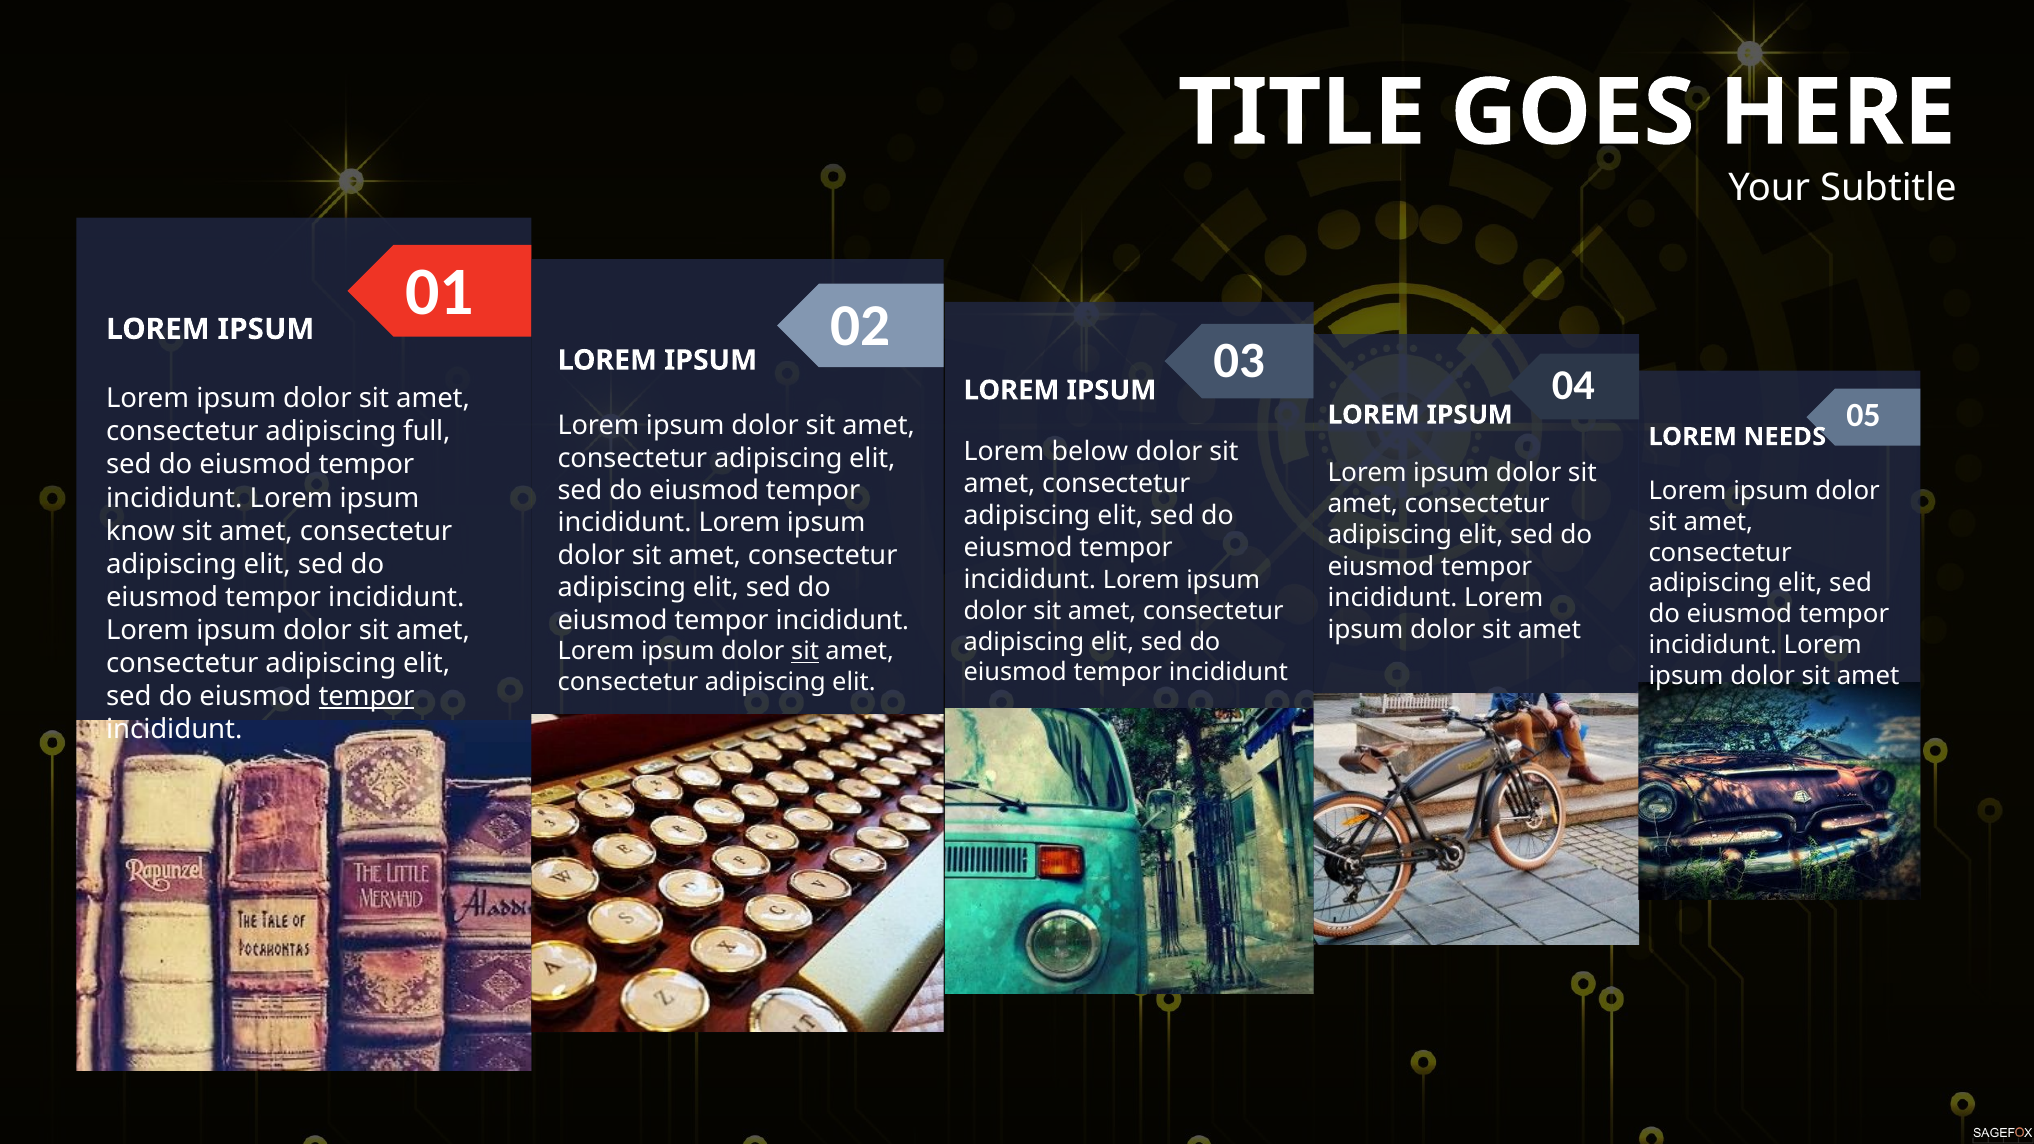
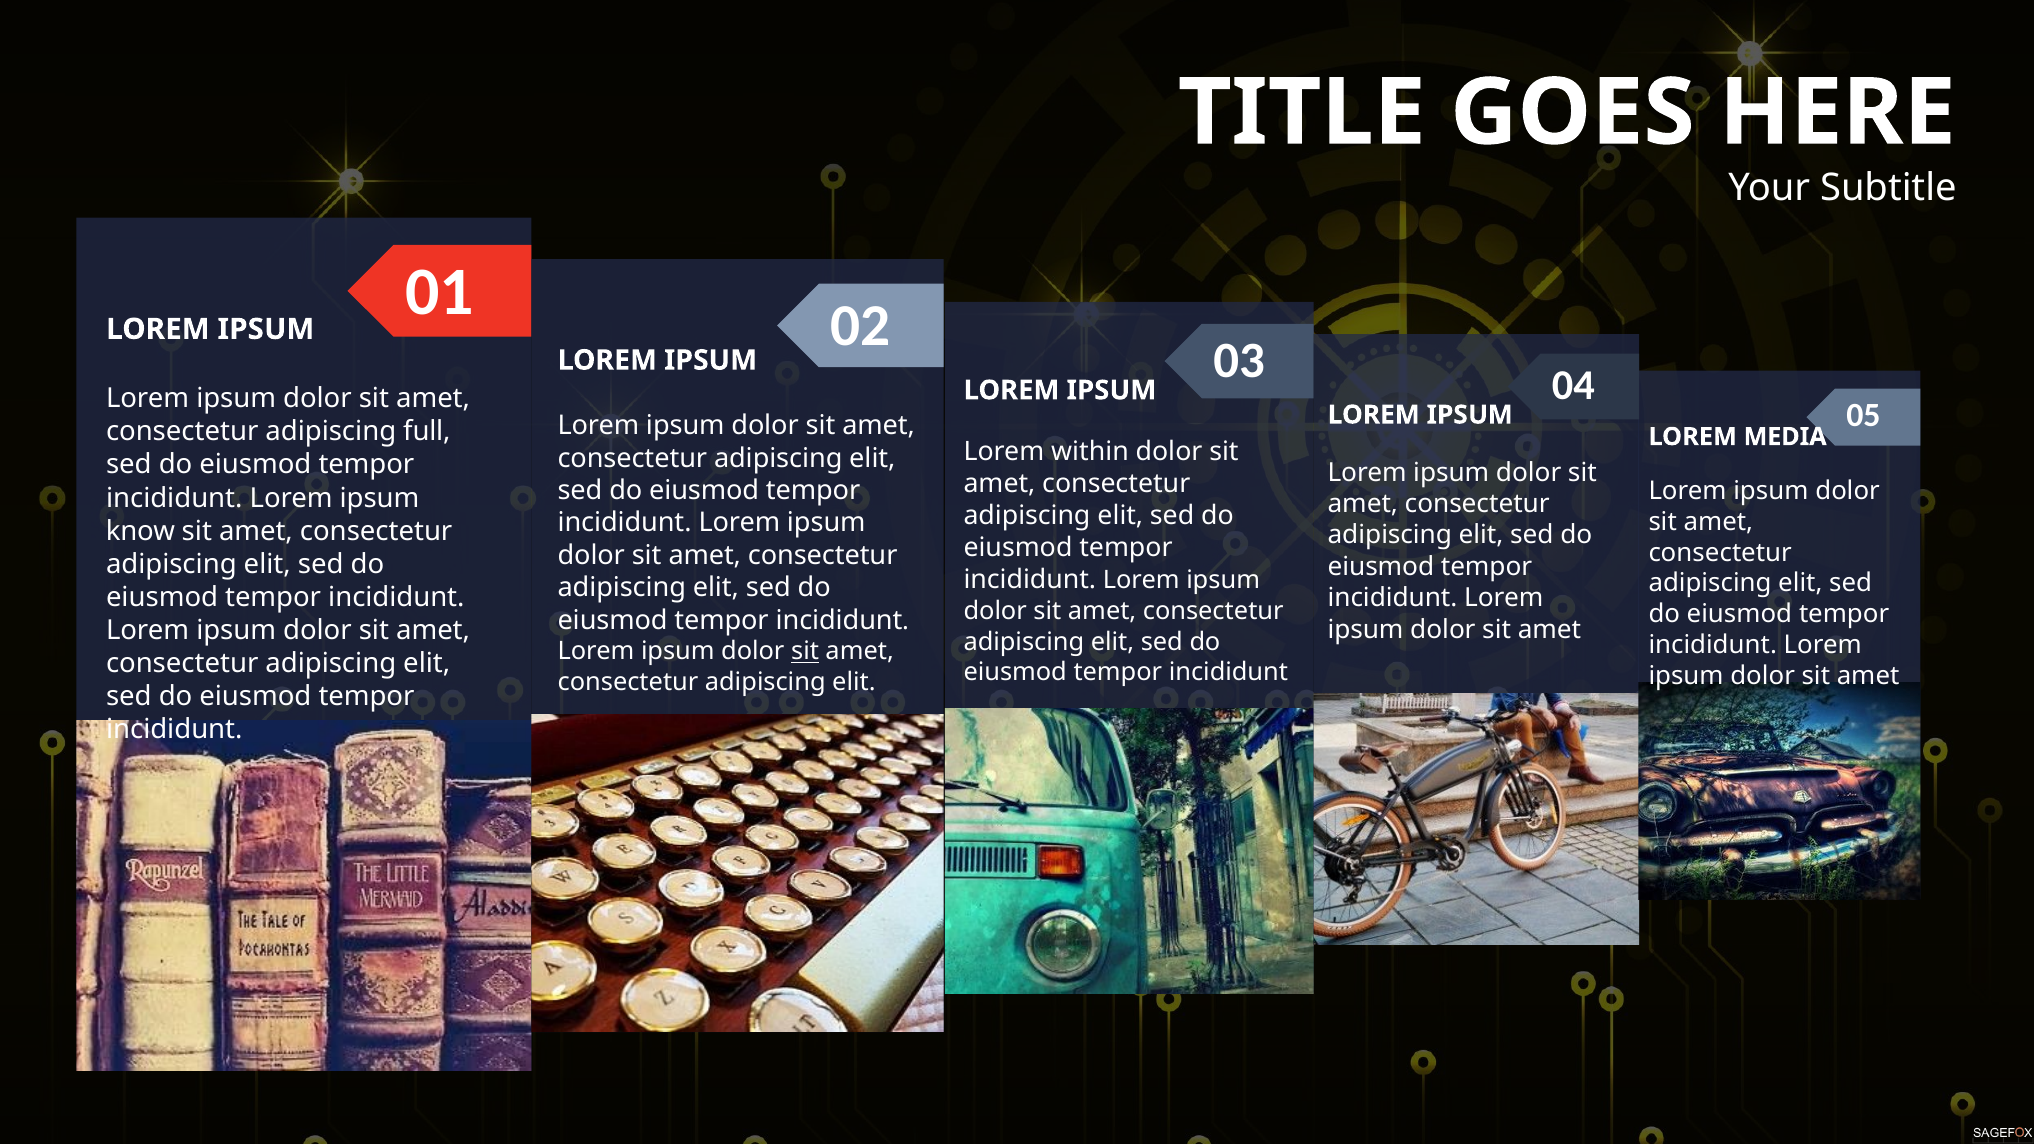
NEEDS: NEEDS -> MEDIA
below: below -> within
tempor at (366, 697) underline: present -> none
